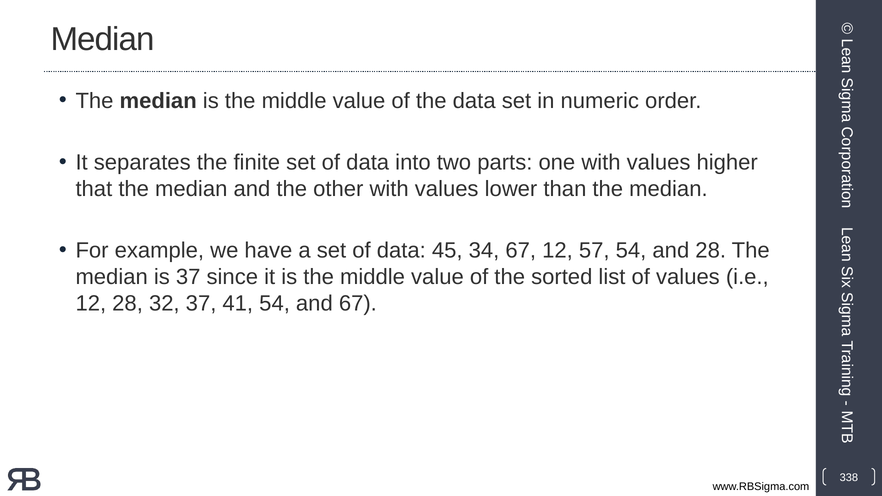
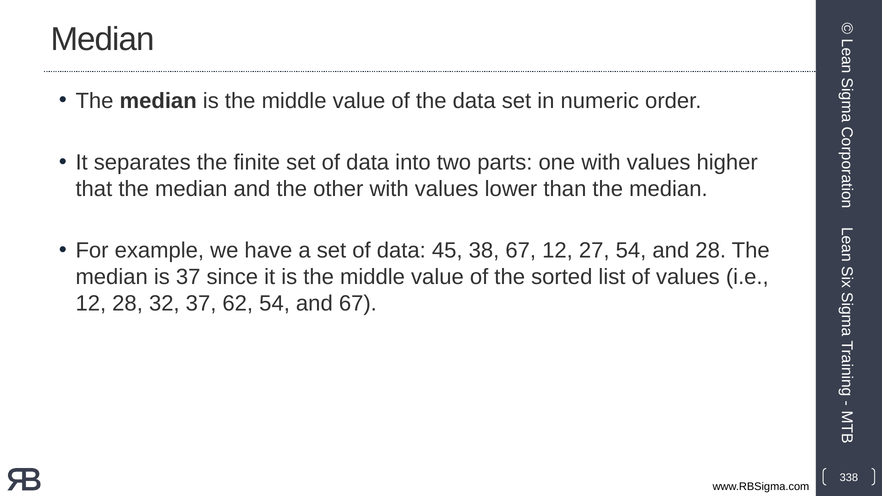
34: 34 -> 38
57: 57 -> 27
41: 41 -> 62
